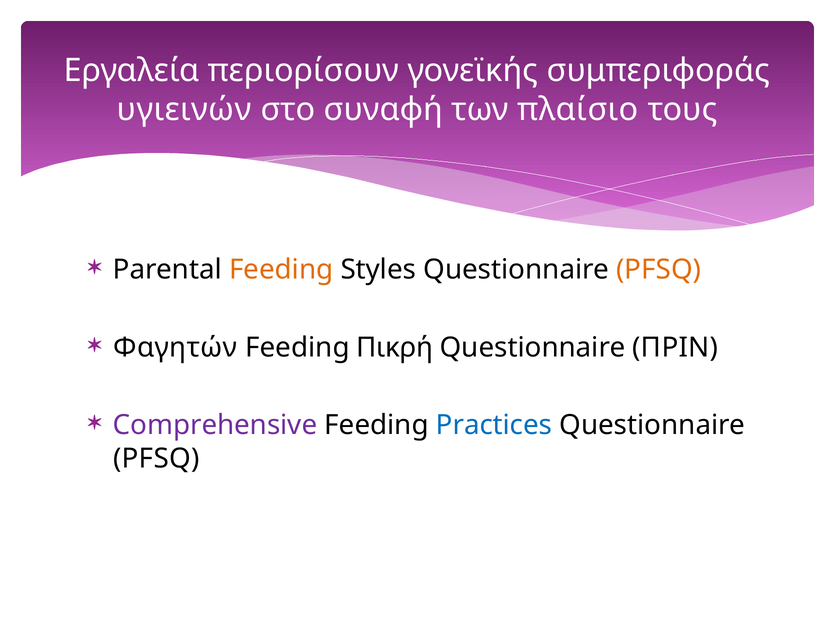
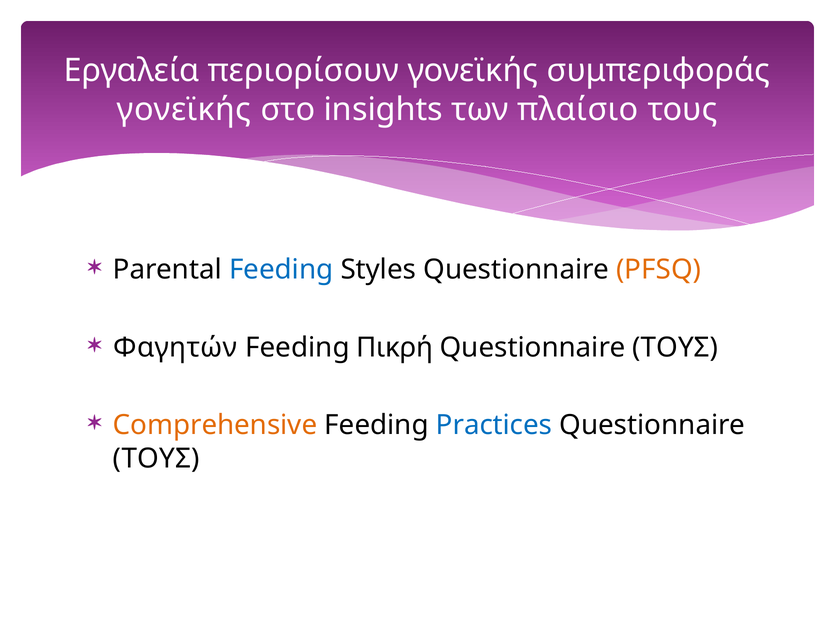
υγιεινών at (184, 110): υγιεινών -> γονεϊκής
συναφή: συναφή -> insights
Feeding at (281, 270) colour: orange -> blue
ΠΡΙΝ at (675, 348): ΠΡΙΝ -> ΤΟΥΣ
Comprehensive colour: purple -> orange
PFSQ at (156, 459): PFSQ -> ΤΟΥΣ
